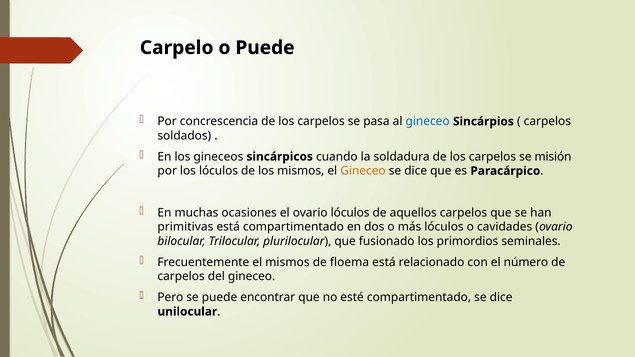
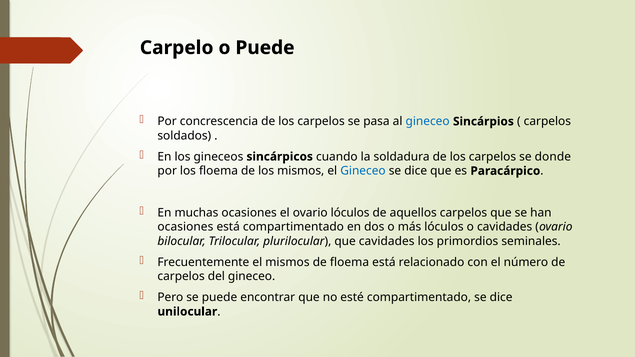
misión: misión -> donde
los lóculos: lóculos -> floema
Gineceo at (363, 171) colour: orange -> blue
primitivas at (185, 227): primitivas -> ocasiones
que fusionado: fusionado -> cavidades
